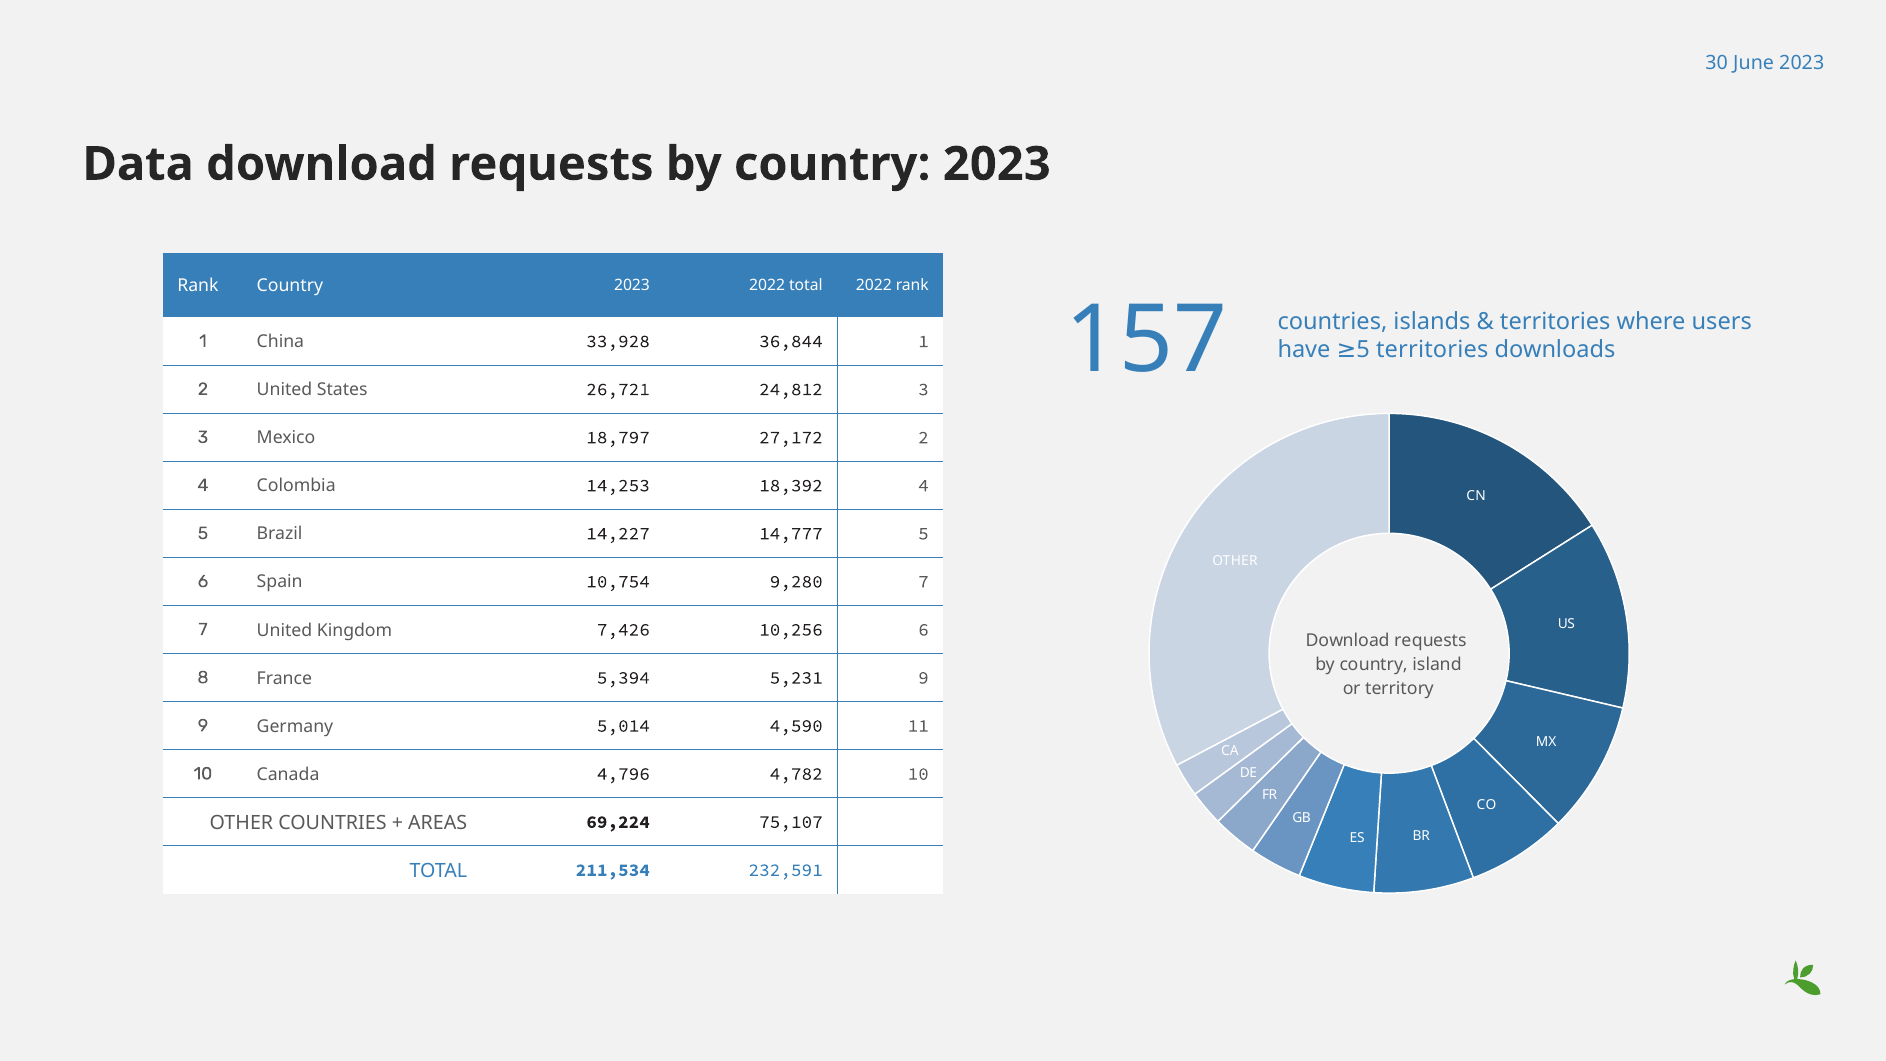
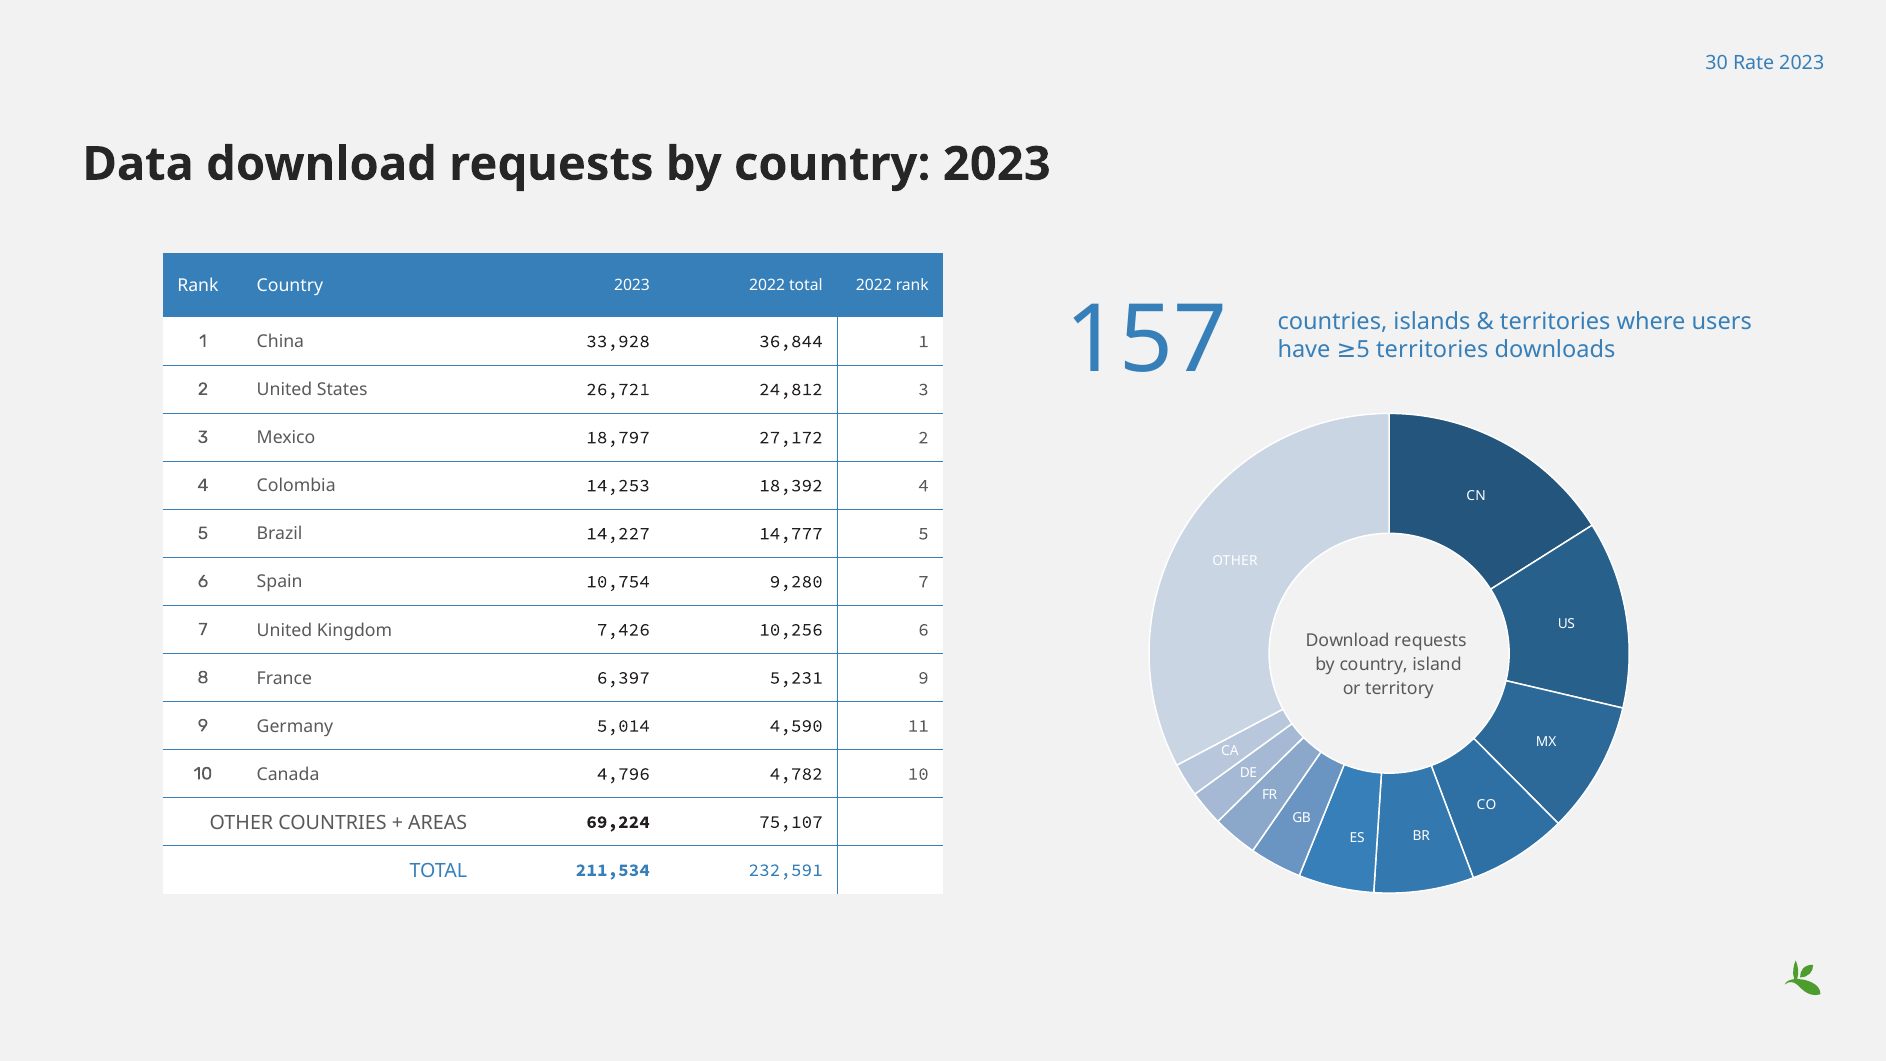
June: June -> Rate
5,394: 5,394 -> 6,397
